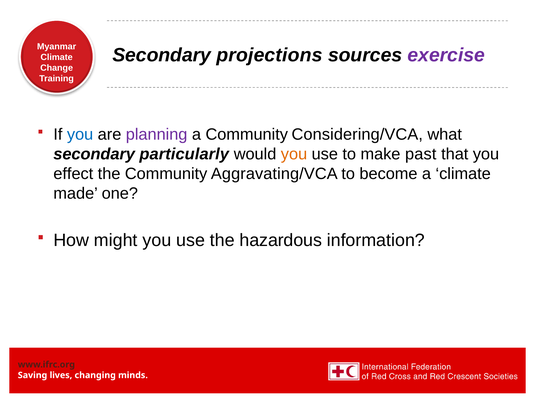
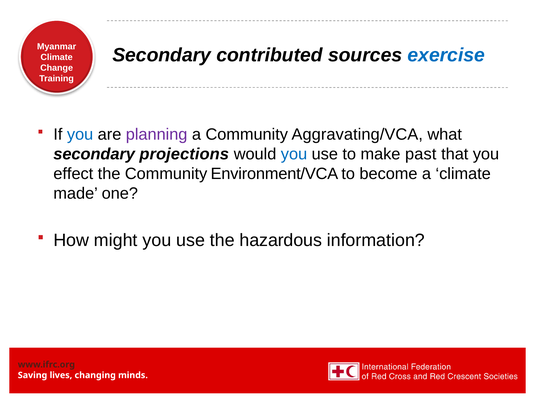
projections: projections -> contributed
exercise colour: purple -> blue
Considering/VCA: Considering/VCA -> Aggravating/VCA
particularly: particularly -> projections
you at (294, 154) colour: orange -> blue
Aggravating/VCA: Aggravating/VCA -> Environment/VCA
